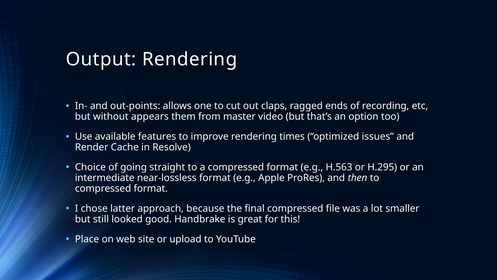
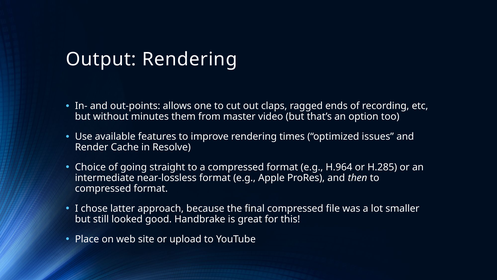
appears: appears -> minutes
H.563: H.563 -> H.964
H.295: H.295 -> H.285
